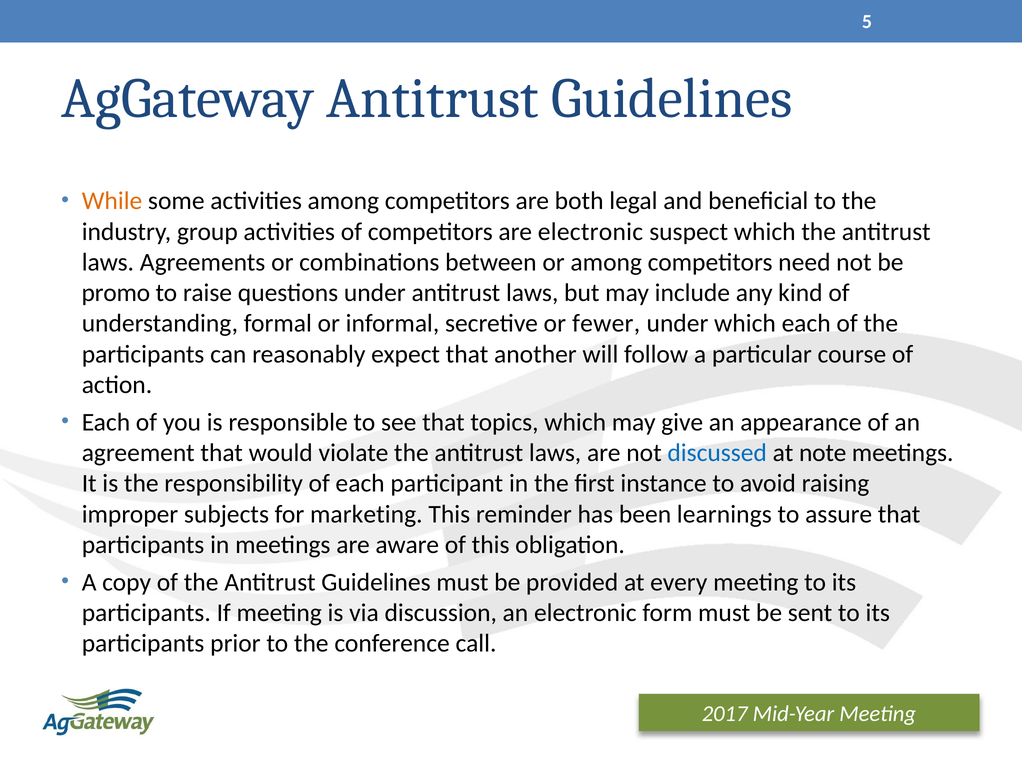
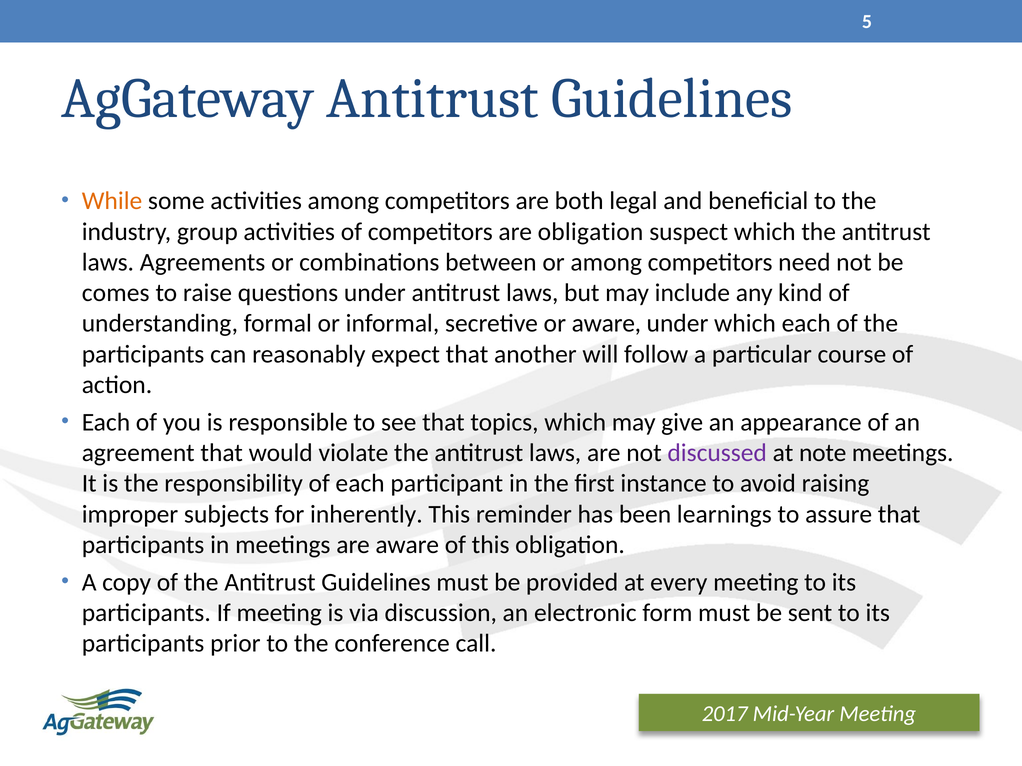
are electronic: electronic -> obligation
promo: promo -> comes
or fewer: fewer -> aware
discussed colour: blue -> purple
marketing: marketing -> inherently
